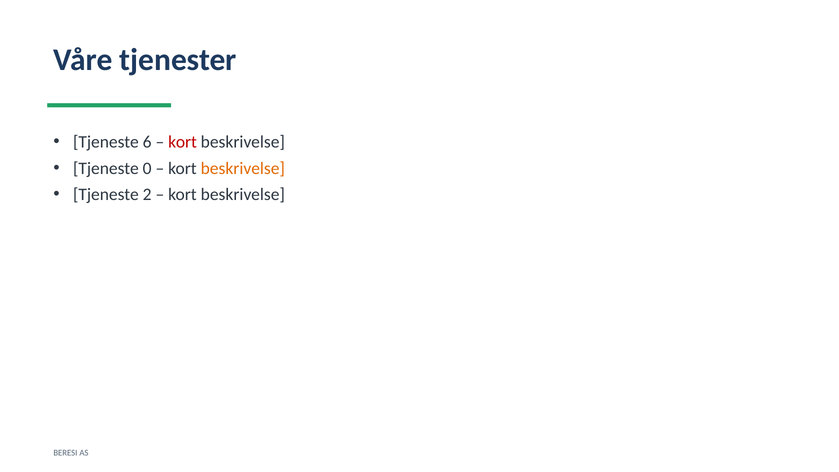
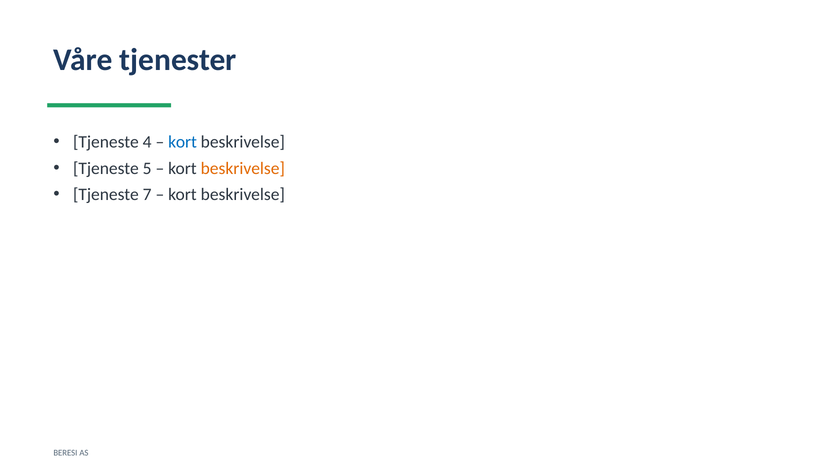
6: 6 -> 4
kort at (183, 142) colour: red -> blue
0: 0 -> 5
2: 2 -> 7
